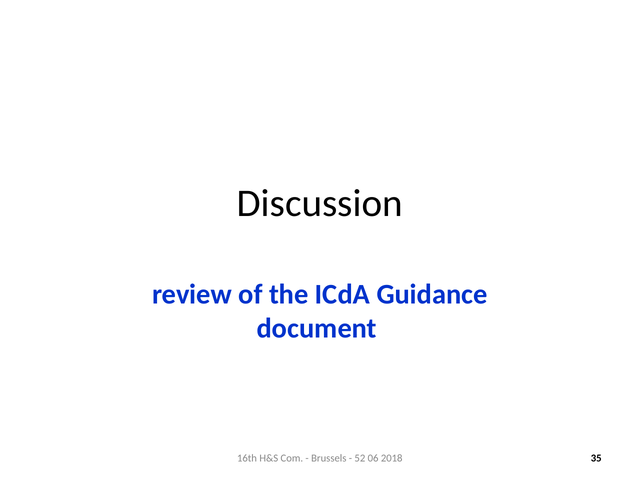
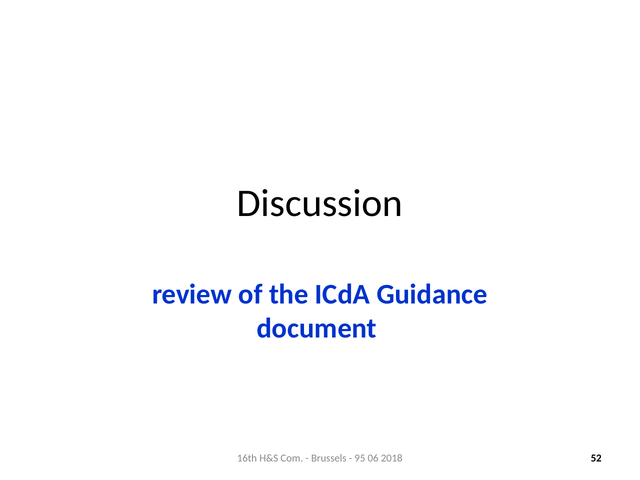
52: 52 -> 95
35: 35 -> 52
